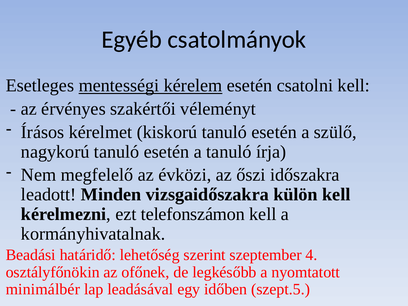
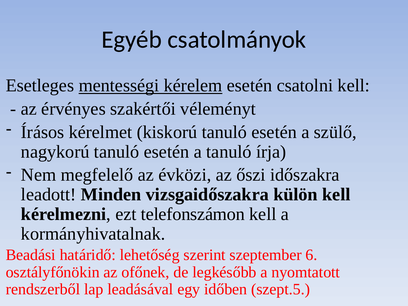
4: 4 -> 6
minimálbér: minimálbér -> rendszerből
